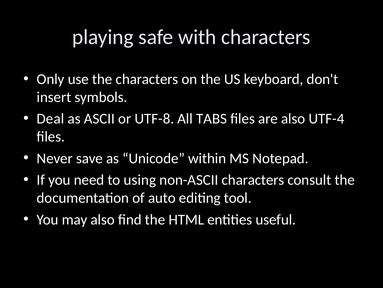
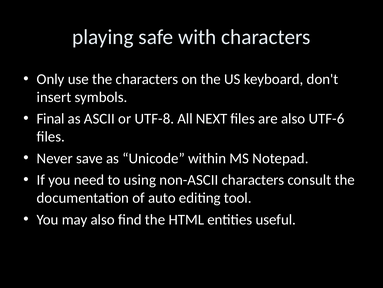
Deal: Deal -> Final
TABS: TABS -> NEXT
UTF-4: UTF-4 -> UTF-6
